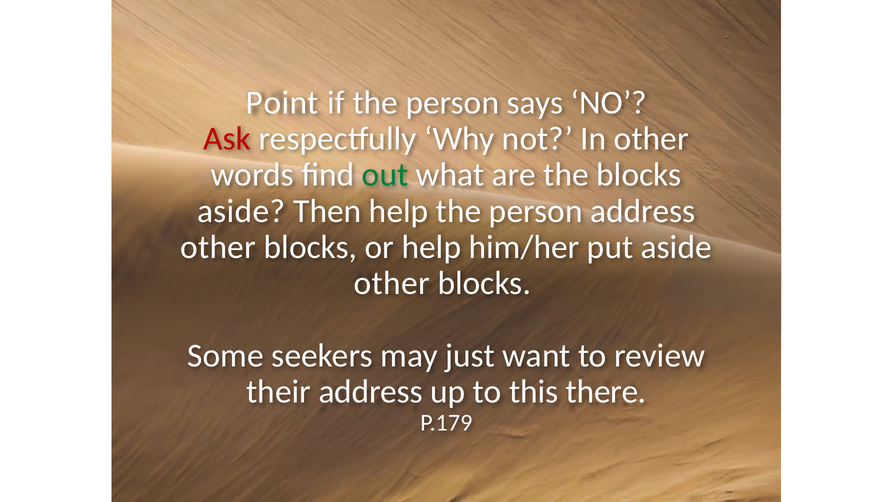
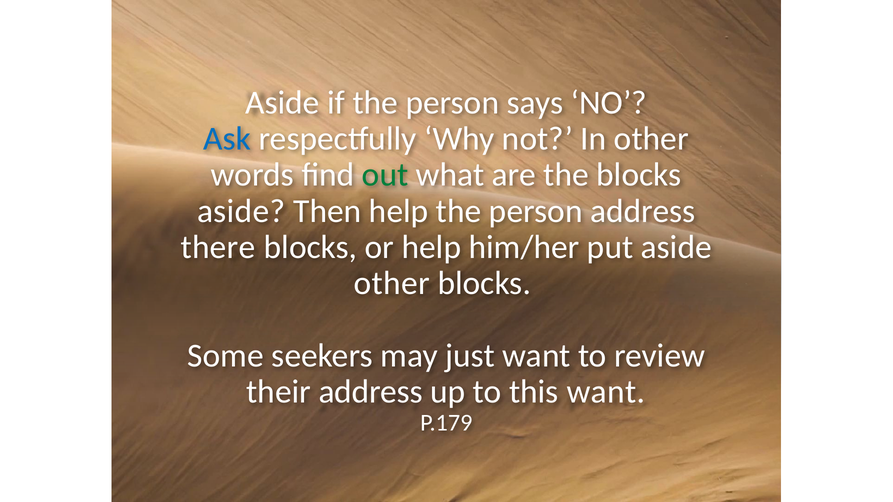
Point at (282, 103): Point -> Aside
Ask colour: red -> blue
other at (218, 247): other -> there
this there: there -> want
